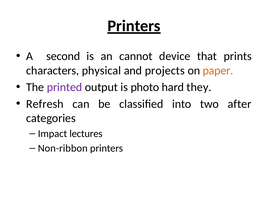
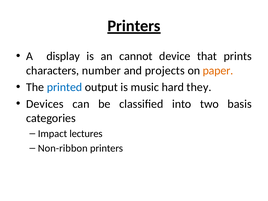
second: second -> display
physical: physical -> number
printed colour: purple -> blue
photo: photo -> music
Refresh: Refresh -> Devices
after: after -> basis
